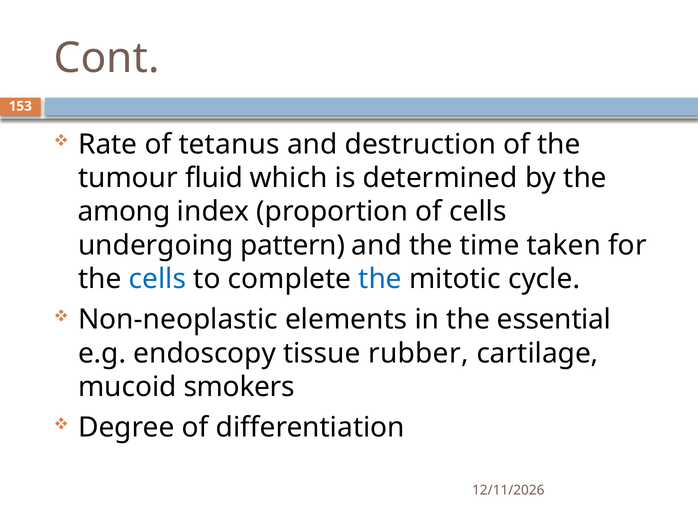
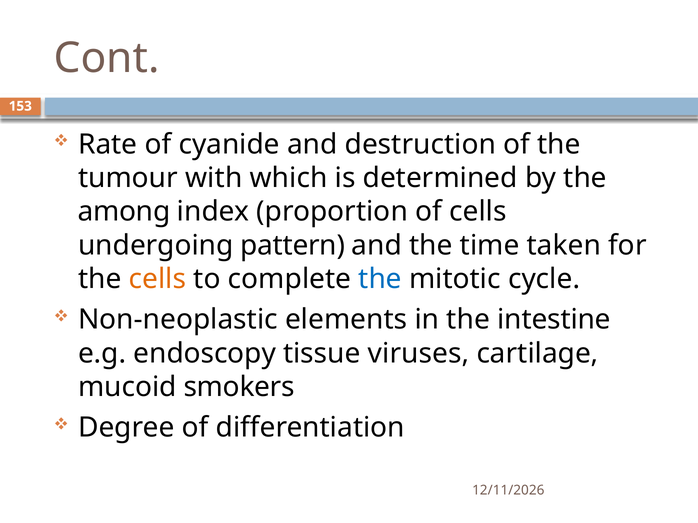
tetanus: tetanus -> cyanide
fluid: fluid -> with
cells at (157, 279) colour: blue -> orange
essential: essential -> intestine
rubber: rubber -> viruses
